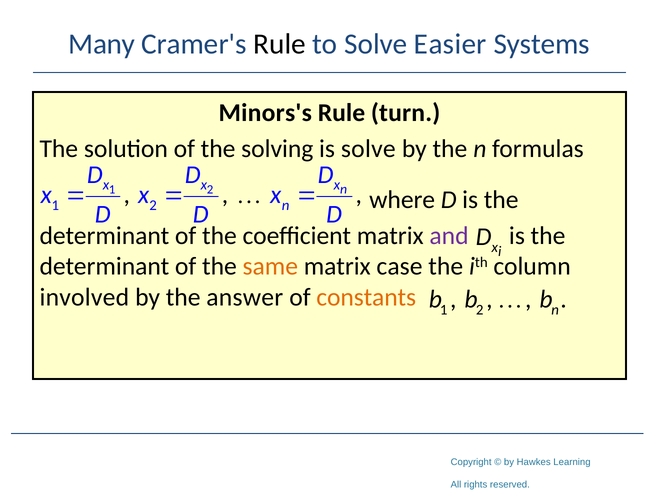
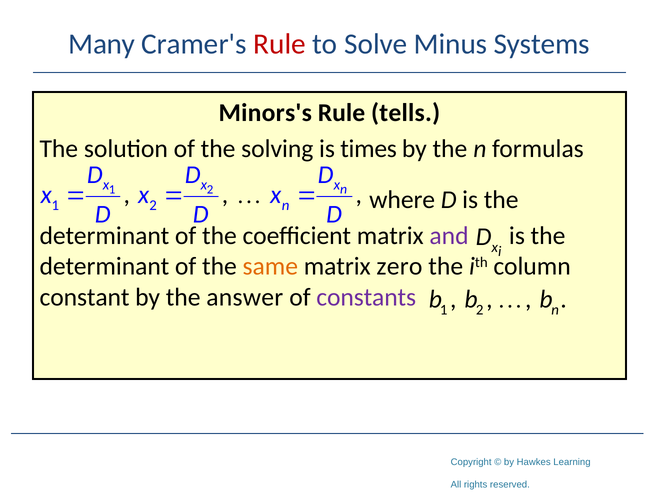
Rule at (280, 44) colour: black -> red
Easier: Easier -> Minus
turn: turn -> tells
is solve: solve -> times
case: case -> zero
involved: involved -> constant
constants colour: orange -> purple
